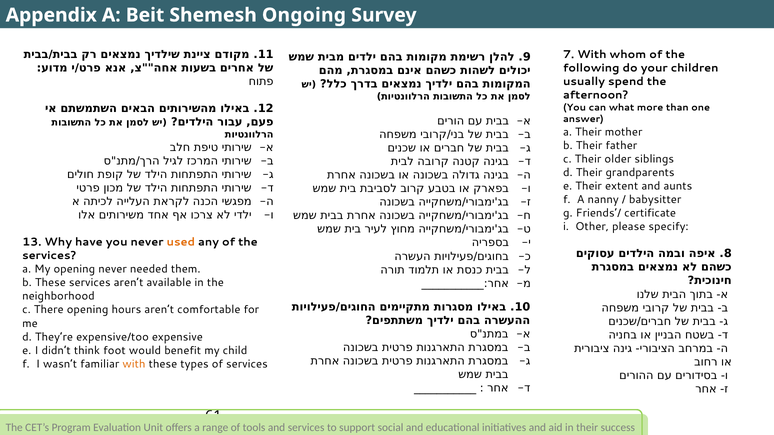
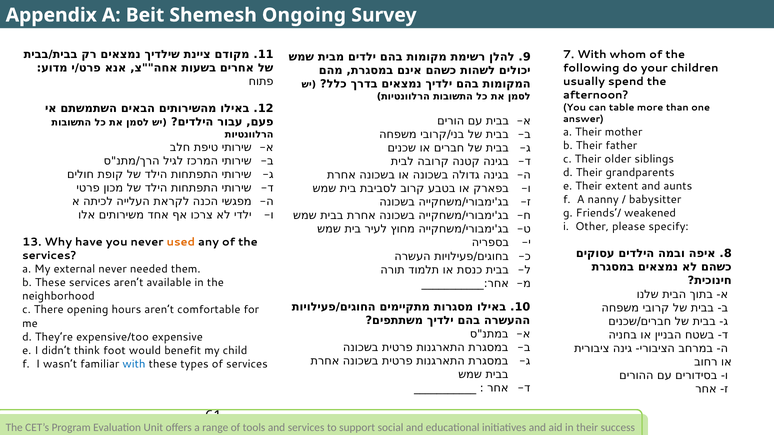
what: what -> table
certificate: certificate -> weakened
My opening: opening -> external
with at (134, 364) colour: orange -> blue
